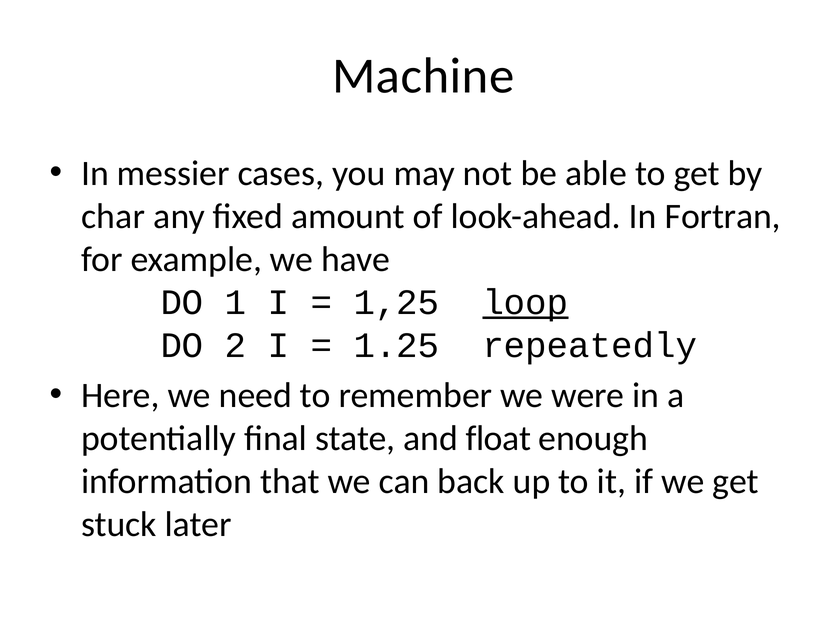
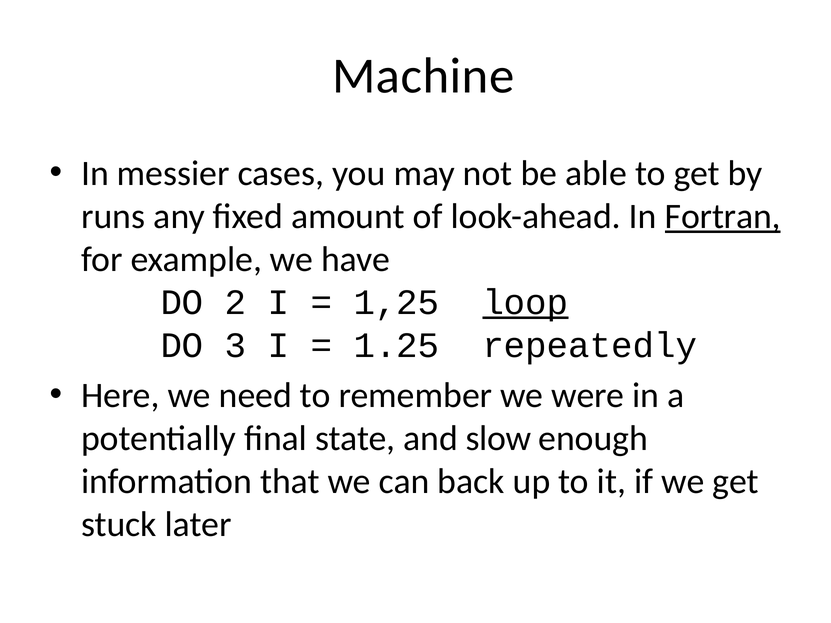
char: char -> runs
Fortran underline: none -> present
1: 1 -> 2
2: 2 -> 3
float: float -> slow
